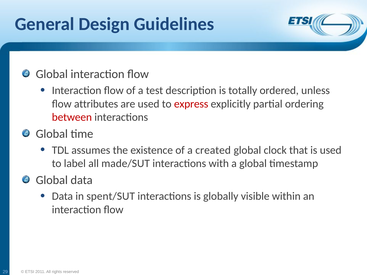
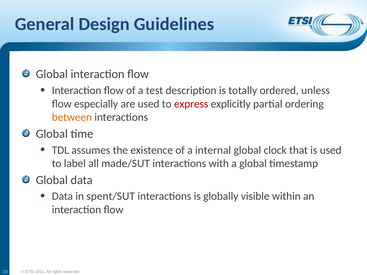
attributes: attributes -> especially
between colour: red -> orange
created: created -> internal
